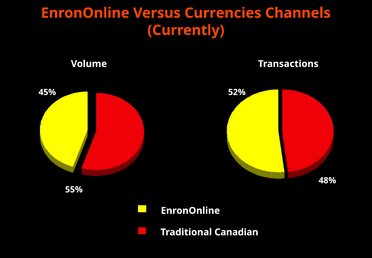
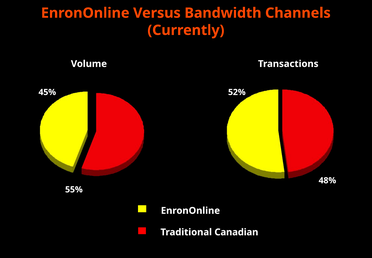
Currencies: Currencies -> Bandwidth
